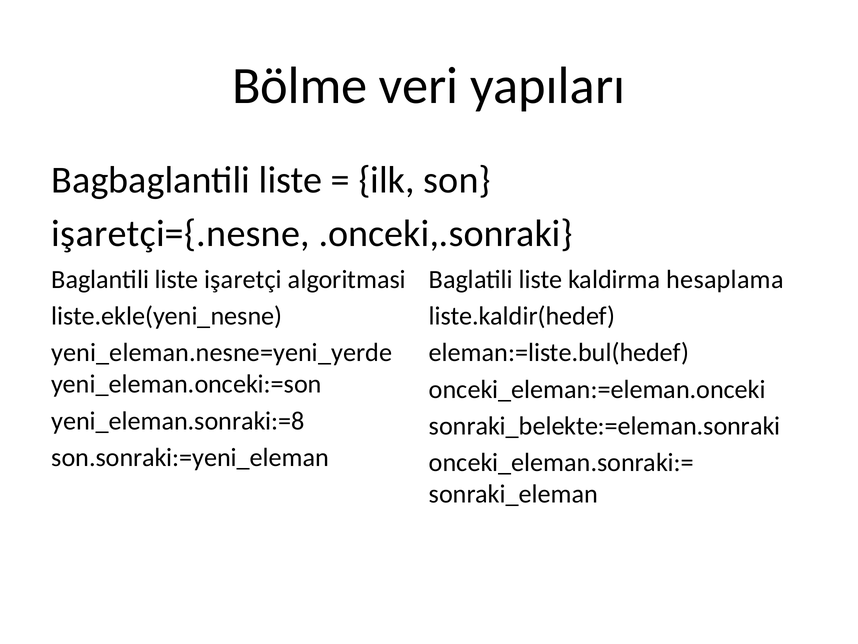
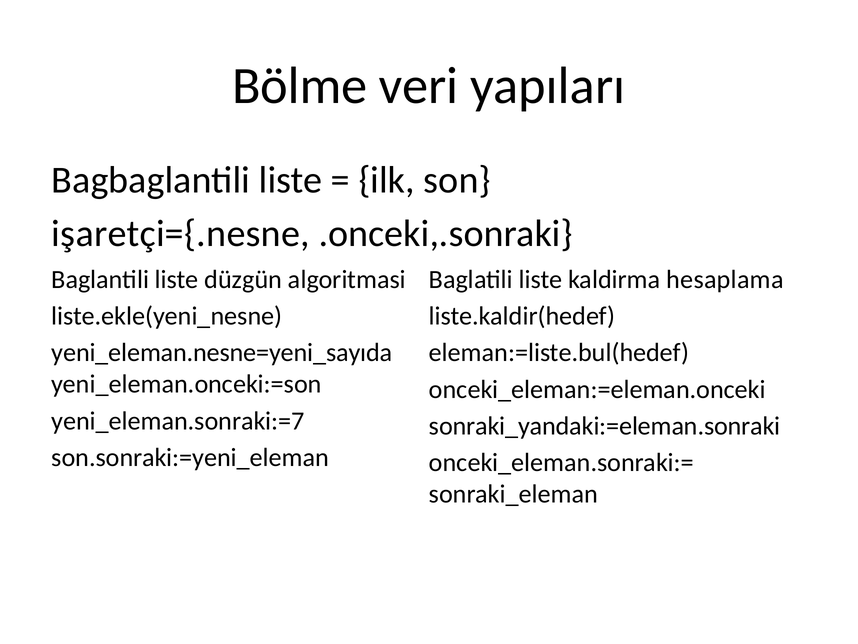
işaretçi: işaretçi -> düzgün
yeni_eleman.nesne=yeni_yerde: yeni_eleman.nesne=yeni_yerde -> yeni_eleman.nesne=yeni_sayıda
yeni_eleman.sonraki:=8: yeni_eleman.sonraki:=8 -> yeni_eleman.sonraki:=7
sonraki_belekte:=eleman.sonraki: sonraki_belekte:=eleman.sonraki -> sonraki_yandaki:=eleman.sonraki
